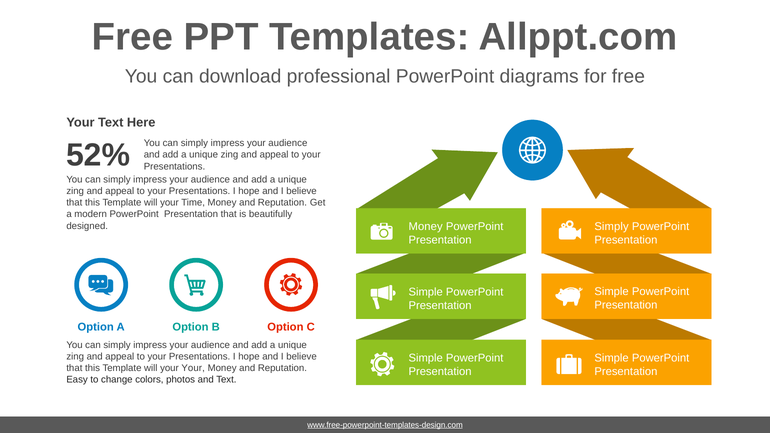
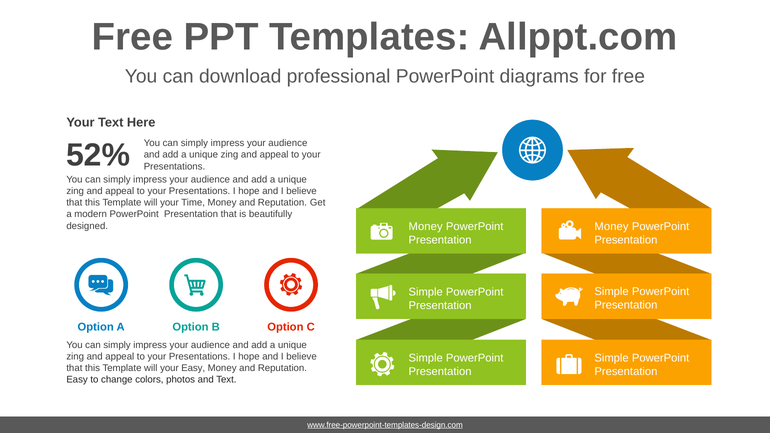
Simply at (612, 226): Simply -> Money
your Your: Your -> Easy
